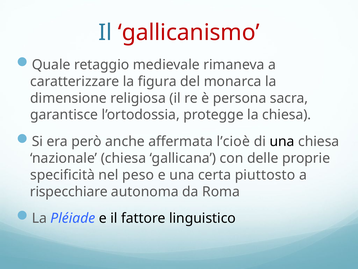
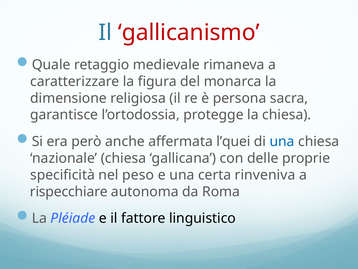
l’cioè: l’cioè -> l’quei
una at (282, 141) colour: black -> blue
piuttosto: piuttosto -> rinveniva
